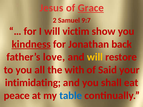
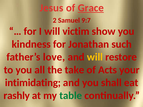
kindness underline: present -> none
back: back -> such
with: with -> take
Said: Said -> Acts
peace: peace -> rashly
table colour: blue -> green
